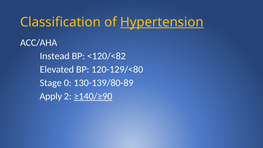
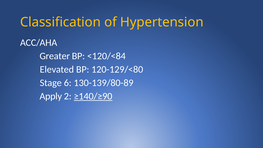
Hypertension underline: present -> none
Instead: Instead -> Greater
<120/<82: <120/<82 -> <120/<84
0: 0 -> 6
